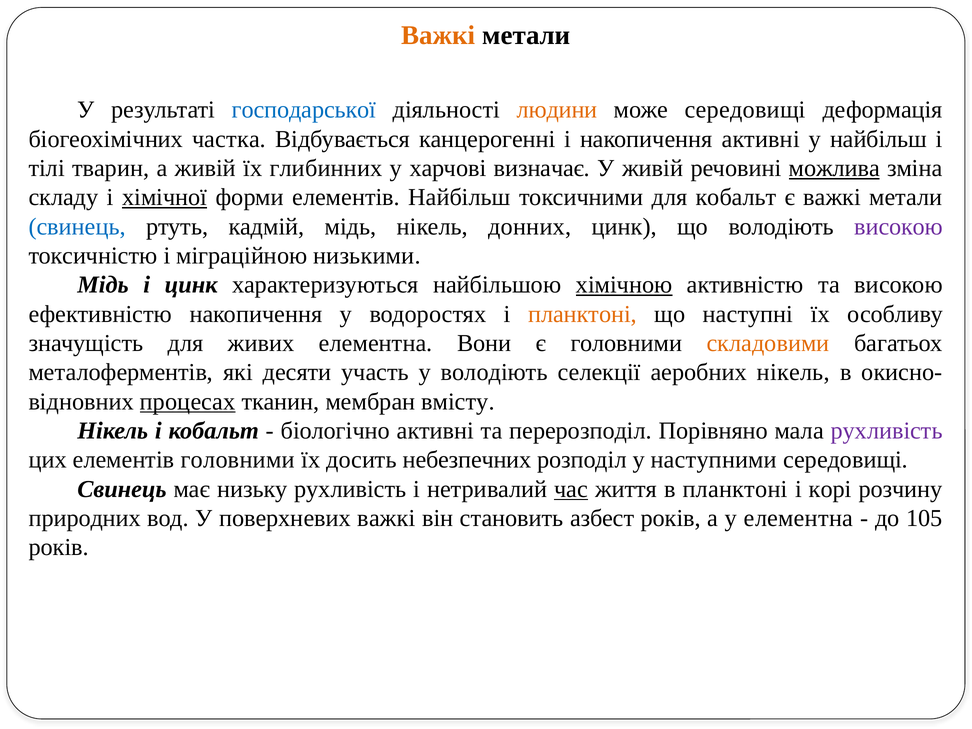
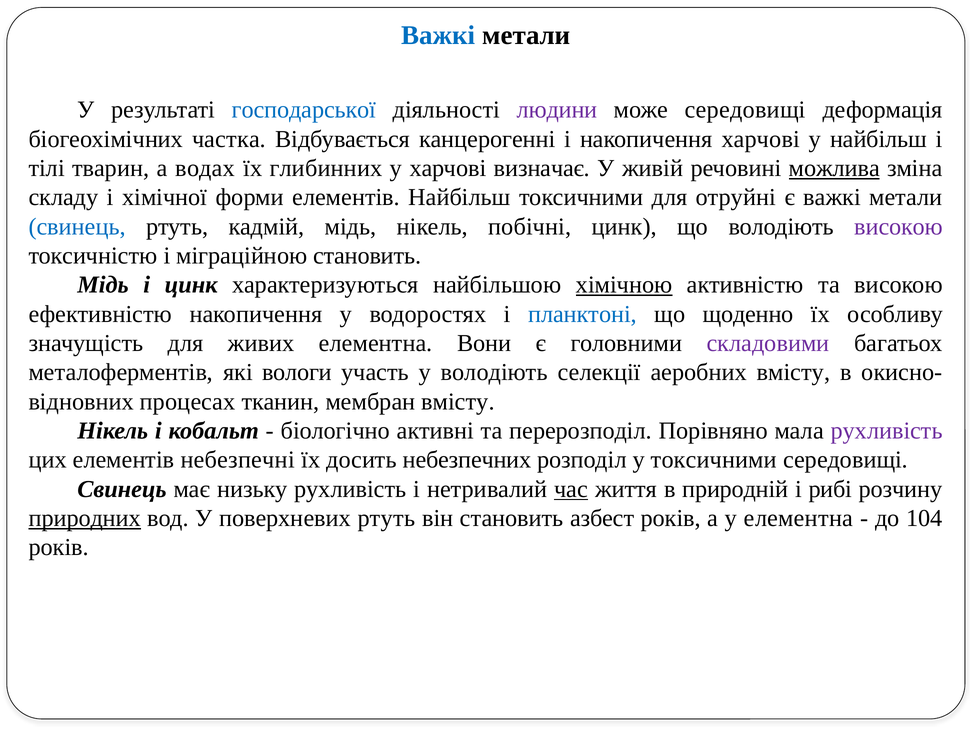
Важкі at (438, 35) colour: orange -> blue
людини colour: orange -> purple
накопичення активні: активні -> харчові
а живій: живій -> водах
хімічної underline: present -> none
для кобальт: кобальт -> отруйні
донних: донних -> побічні
міграційною низькими: низькими -> становить
планктоні at (582, 314) colour: orange -> blue
наступні: наступні -> щоденно
складовими colour: orange -> purple
десяти: десяти -> вологи
аеробних нікель: нікель -> вмісту
процесах underline: present -> none
елементів головними: головними -> небезпечні
у наступними: наступними -> токсичними
в планктоні: планктоні -> природній
корі: корі -> рибі
природних underline: none -> present
поверхневих важкі: важкі -> ртуть
105: 105 -> 104
